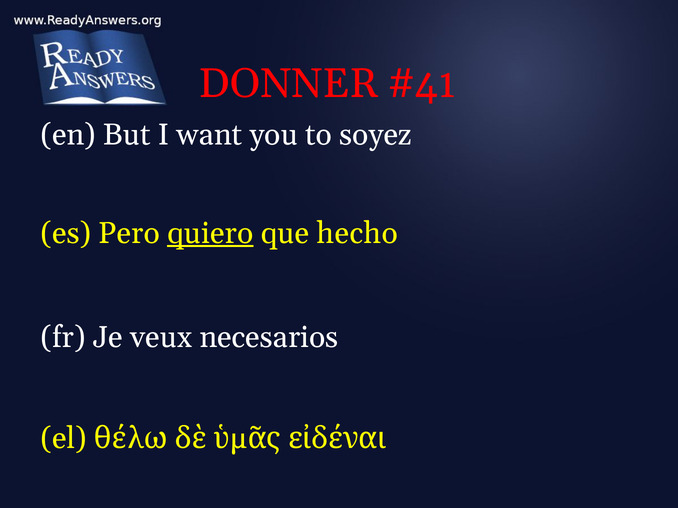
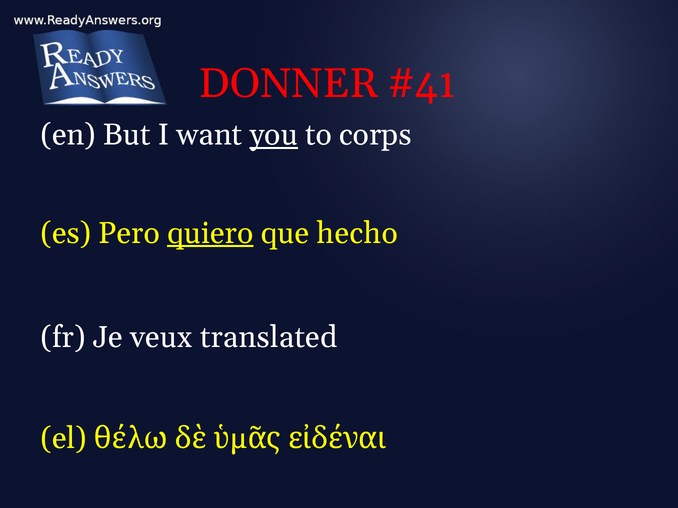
you underline: none -> present
soyez: soyez -> corps
necesarios: necesarios -> translated
